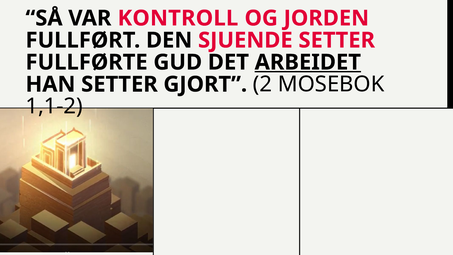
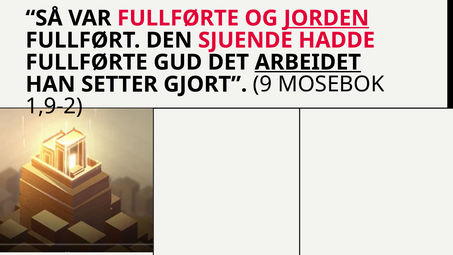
VAR KONTROLL: KONTROLL -> FULLFØRTE
JORDEN underline: none -> present
SJUENDE SETTER: SETTER -> HADDE
2: 2 -> 9
1,1-2: 1,1-2 -> 1,9-2
